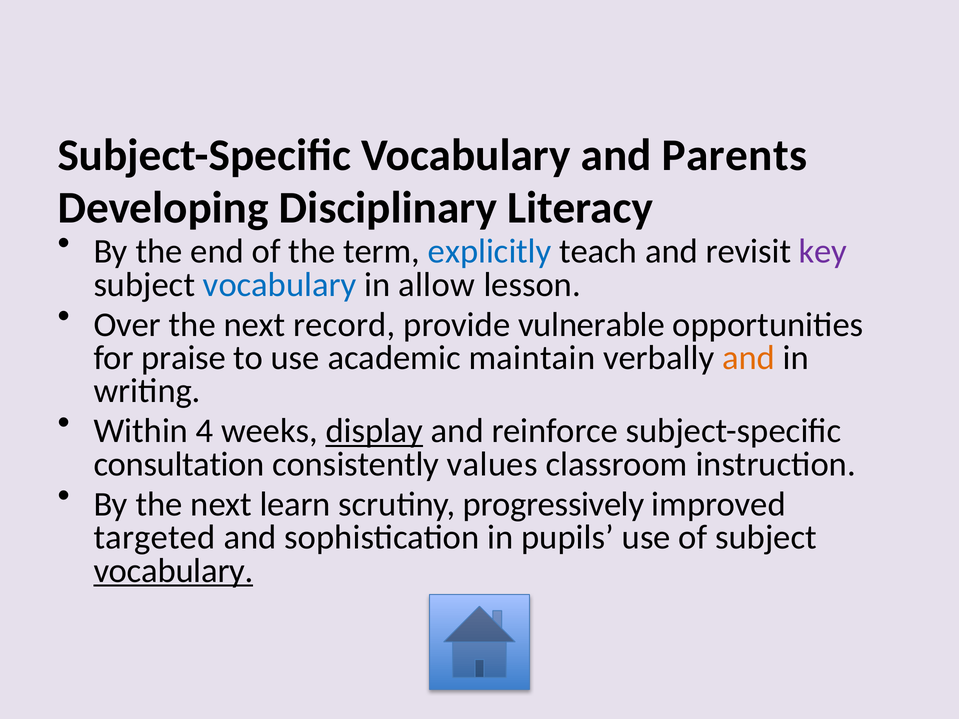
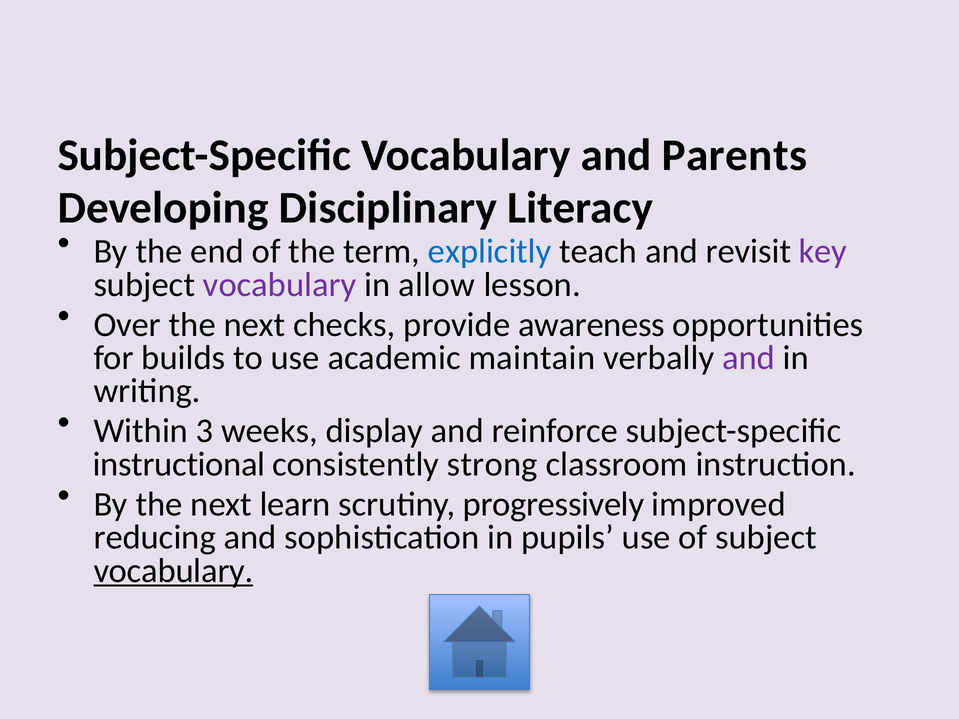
vocabulary at (280, 285) colour: blue -> purple
record: record -> checks
vulnerable: vulnerable -> awareness
praise: praise -> builds
and at (749, 358) colour: orange -> purple
4: 4 -> 3
display underline: present -> none
consultation: consultation -> instructional
values: values -> strong
targeted: targeted -> reducing
